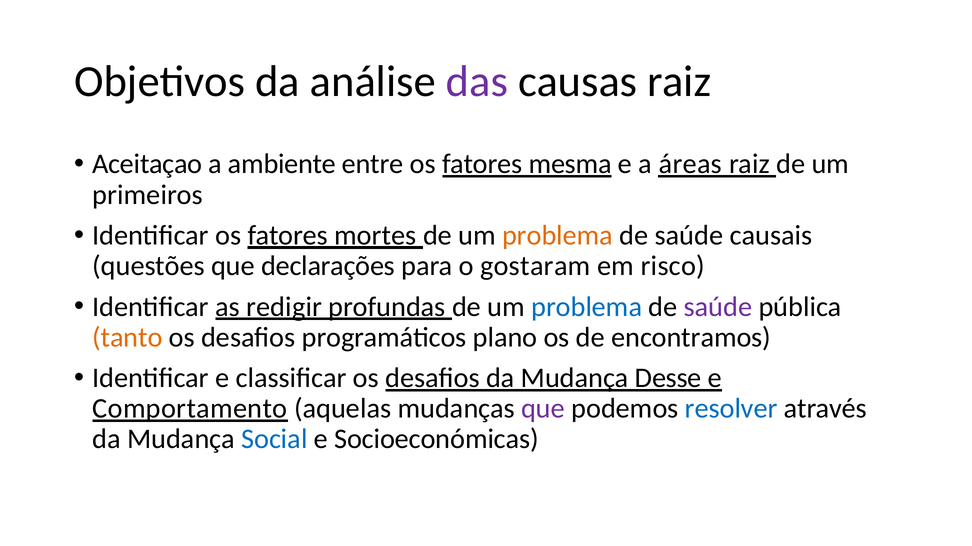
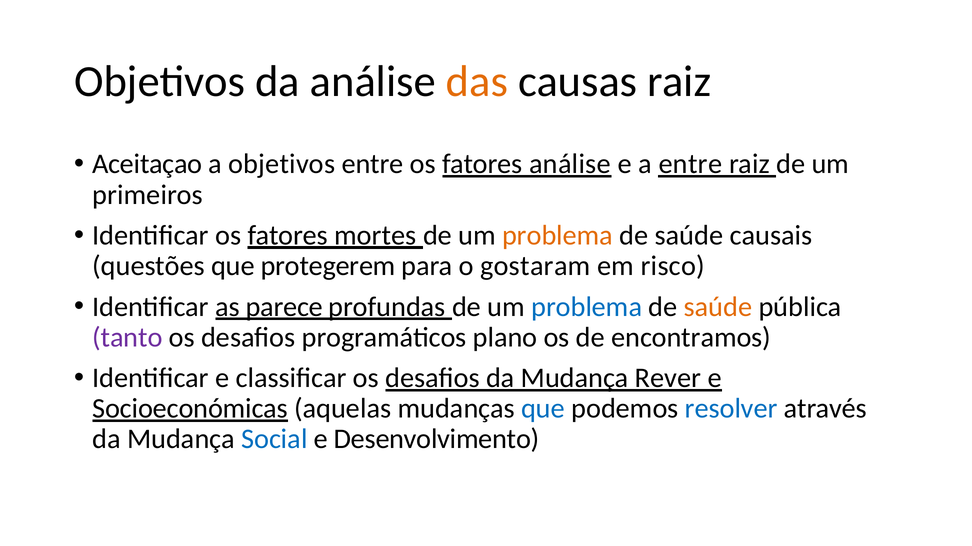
das colour: purple -> orange
a ambiente: ambiente -> objetivos
fatores mesma: mesma -> análise
a áreas: áreas -> entre
declarações: declarações -> protegerem
redigir: redigir -> parece
saúde at (718, 307) colour: purple -> orange
tanto colour: orange -> purple
Desse: Desse -> Rever
Comportamento: Comportamento -> Socioeconómicas
que at (543, 409) colour: purple -> blue
Socioeconómicas: Socioeconómicas -> Desenvolvimento
